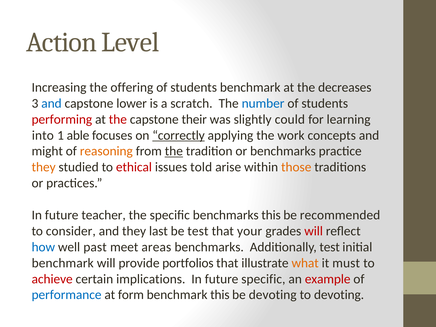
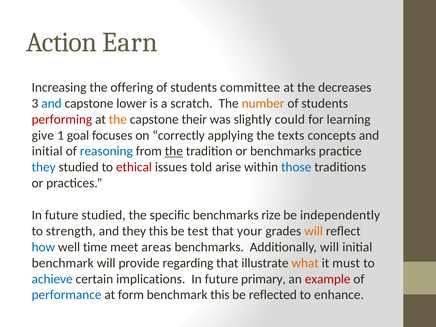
Level: Level -> Earn
students benchmark: benchmark -> committee
number colour: blue -> orange
the at (118, 119) colour: red -> orange
into: into -> give
able: able -> goal
correctly underline: present -> none
work: work -> texts
might at (47, 151): might -> initial
reasoning colour: orange -> blue
they at (44, 167) colour: orange -> blue
those colour: orange -> blue
future teacher: teacher -> studied
benchmarks this: this -> rize
recommended: recommended -> independently
consider: consider -> strength
they last: last -> this
will at (314, 231) colour: red -> orange
past: past -> time
Additionally test: test -> will
portfolios: portfolios -> regarding
achieve colour: red -> blue
future specific: specific -> primary
be devoting: devoting -> reflected
to devoting: devoting -> enhance
